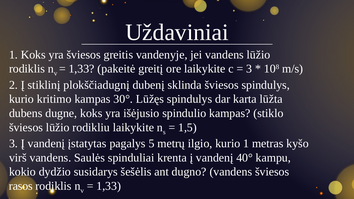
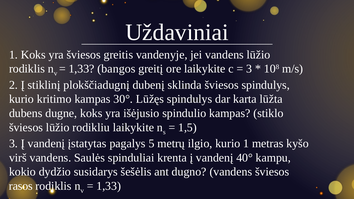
pakeitė: pakeitė -> bangos
